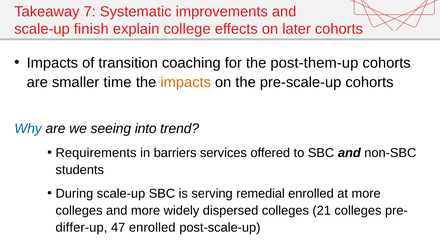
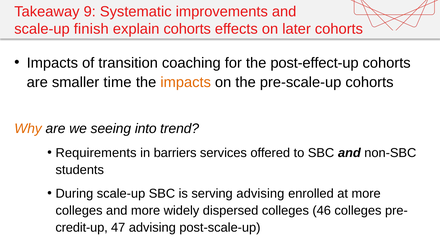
7: 7 -> 9
explain college: college -> cohorts
post-them-up: post-them-up -> post-effect-up
Why colour: blue -> orange
serving remedial: remedial -> advising
21: 21 -> 46
differ-up: differ-up -> credit-up
47 enrolled: enrolled -> advising
